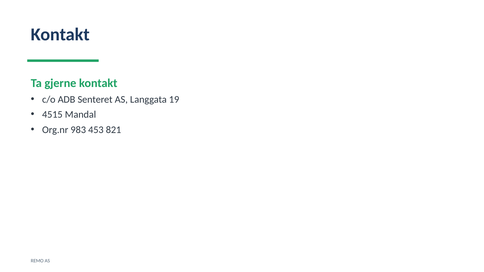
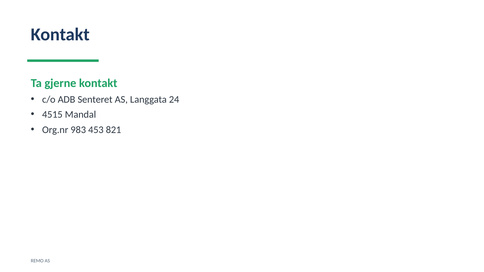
19: 19 -> 24
